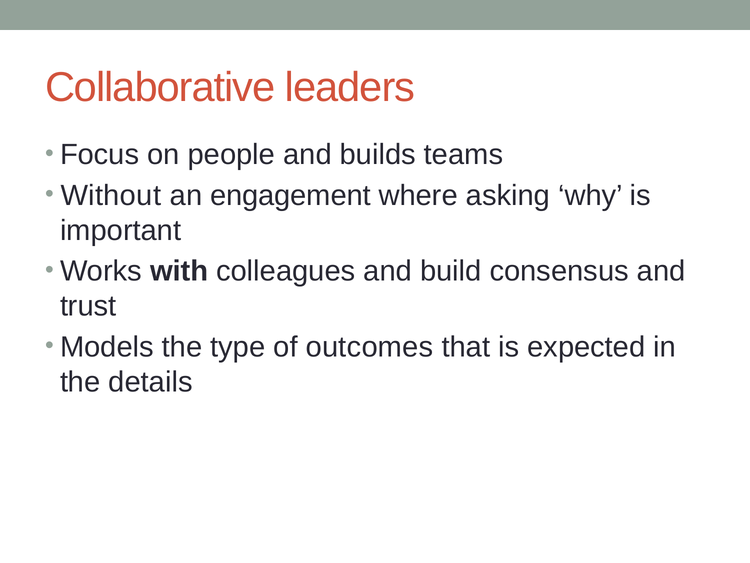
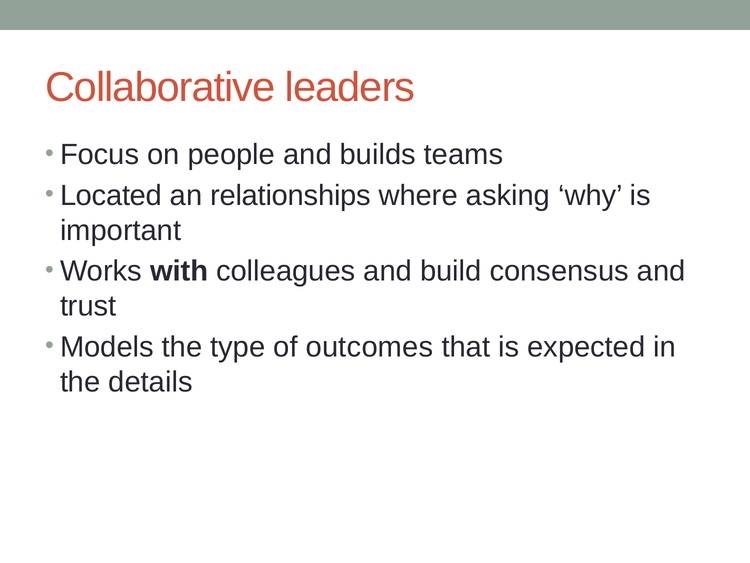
Without: Without -> Located
engagement: engagement -> relationships
